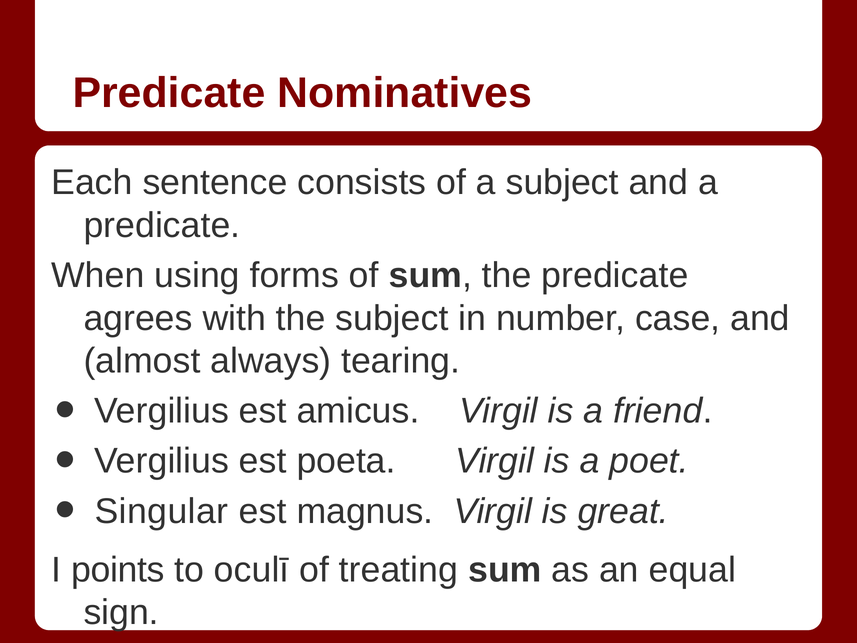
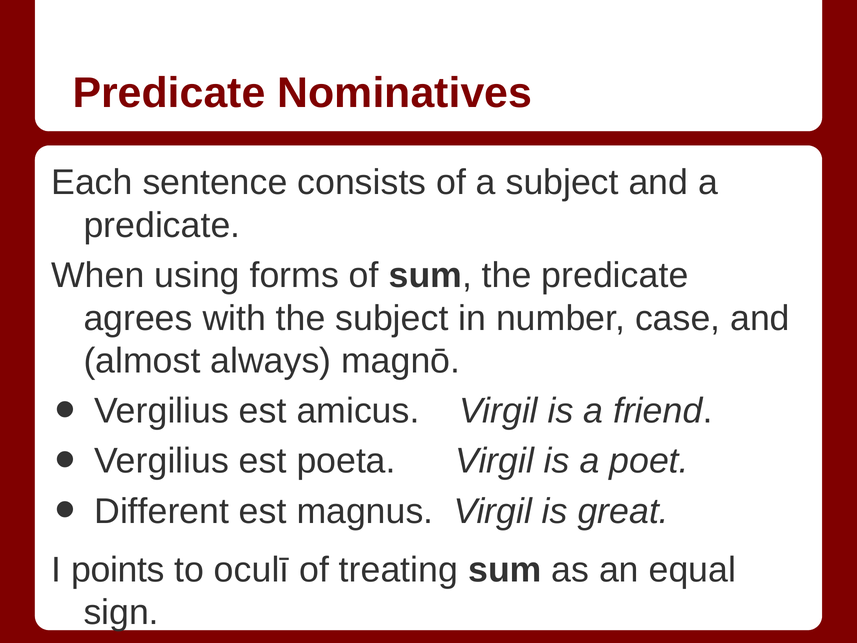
tearing: tearing -> magnō
Singular: Singular -> Different
